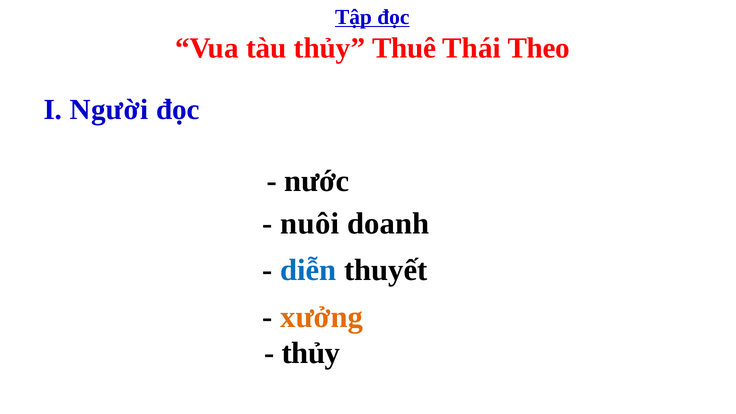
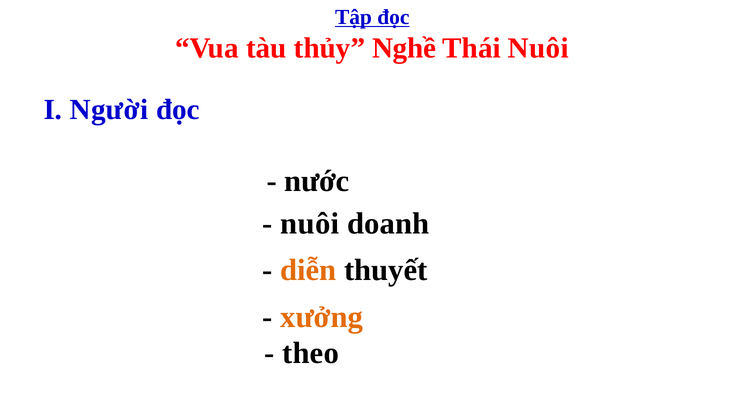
Thuê: Thuê -> Nghề
Thái Theo: Theo -> Nuôi
diễn colour: blue -> orange
thủy at (311, 353): thủy -> theo
